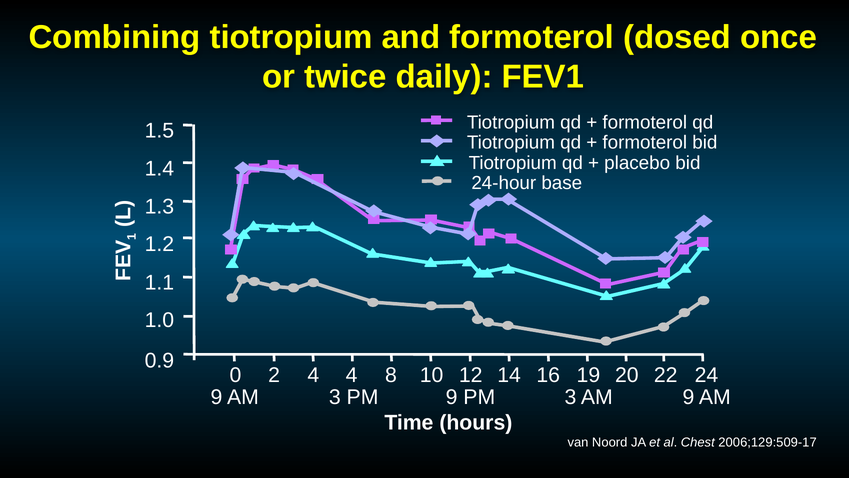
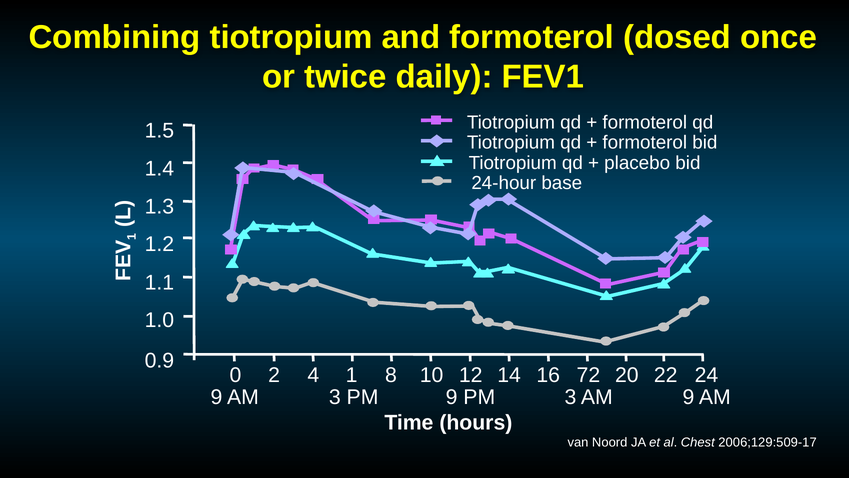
4 4: 4 -> 1
19: 19 -> 72
